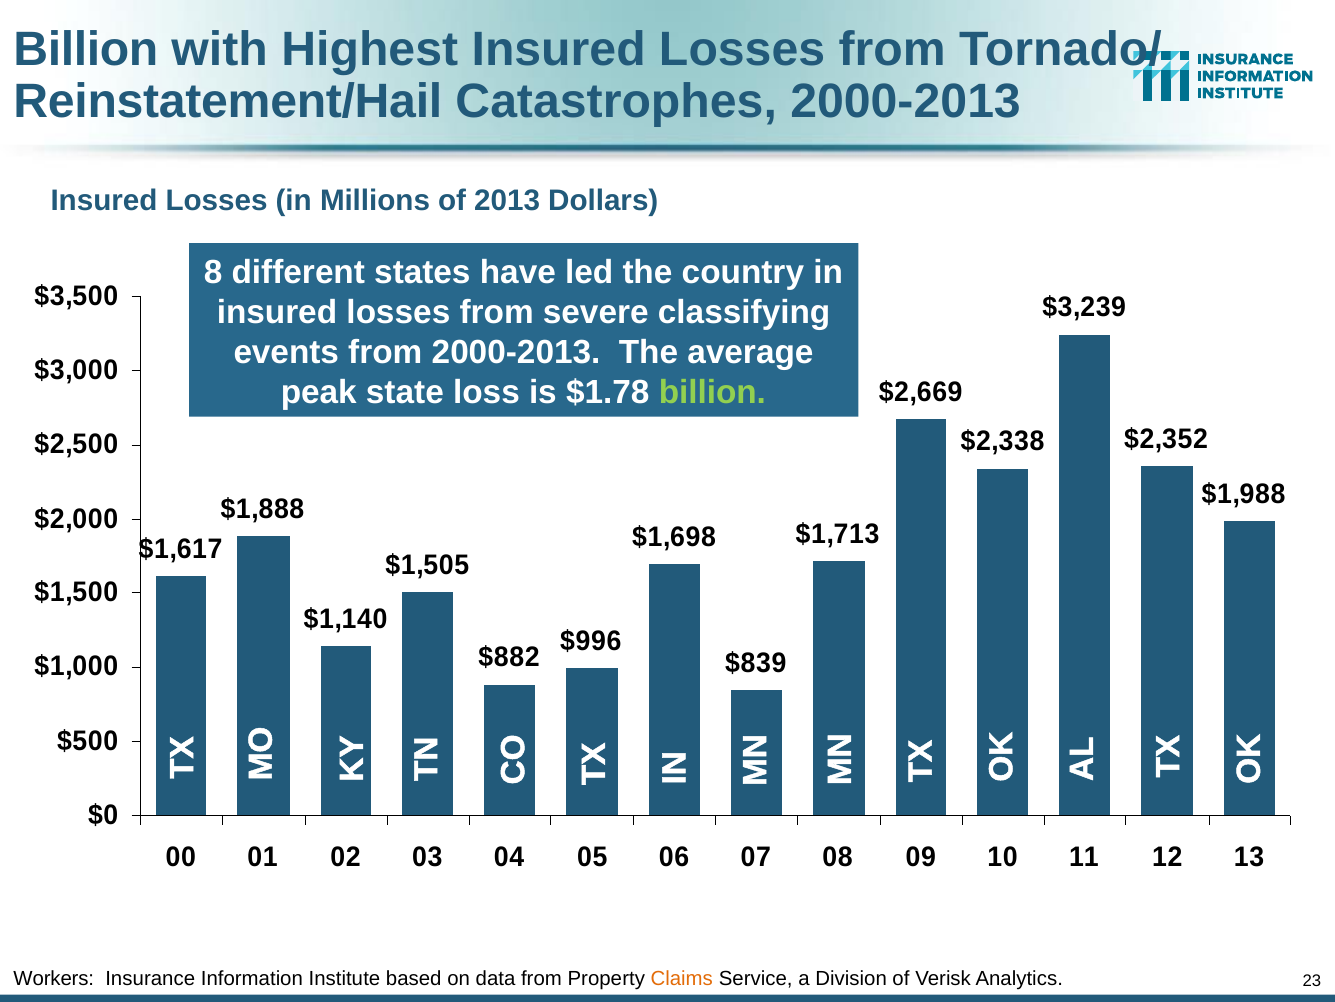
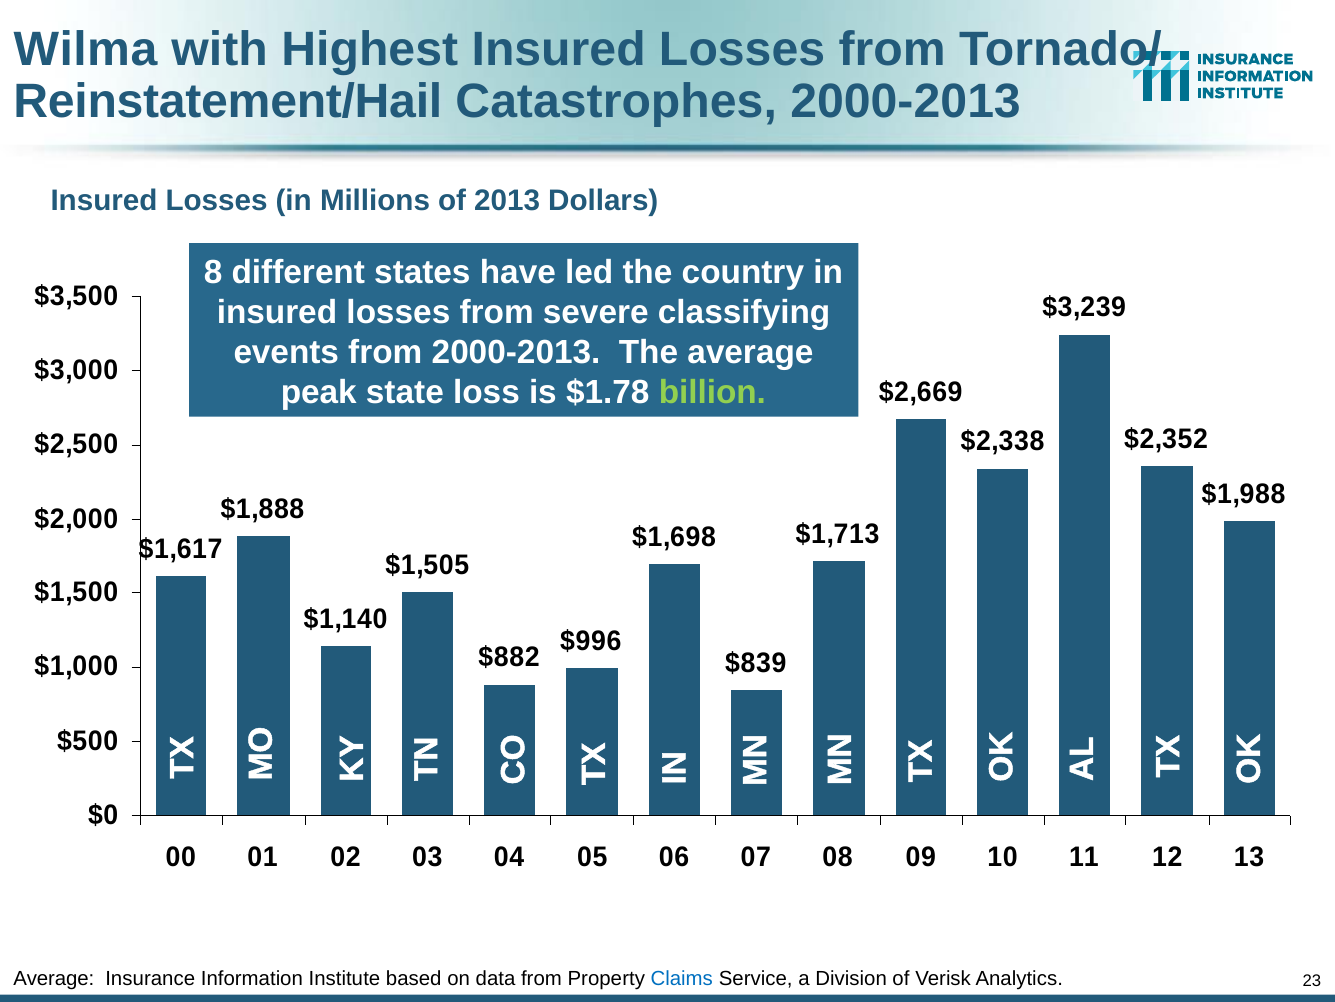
Billion at (86, 49): Billion -> Wilma
Workers at (54, 978): Workers -> Average
Claims colour: orange -> blue
